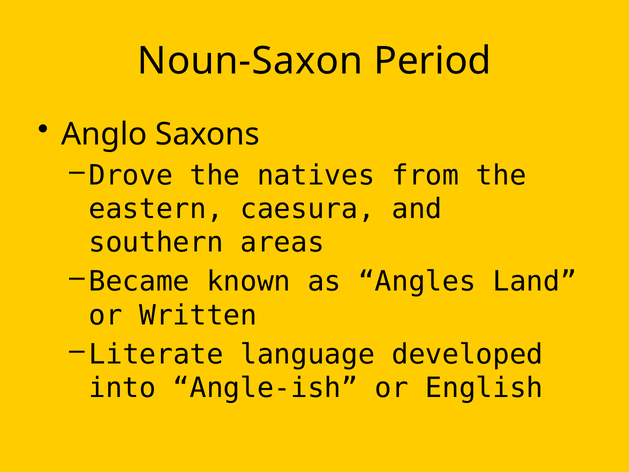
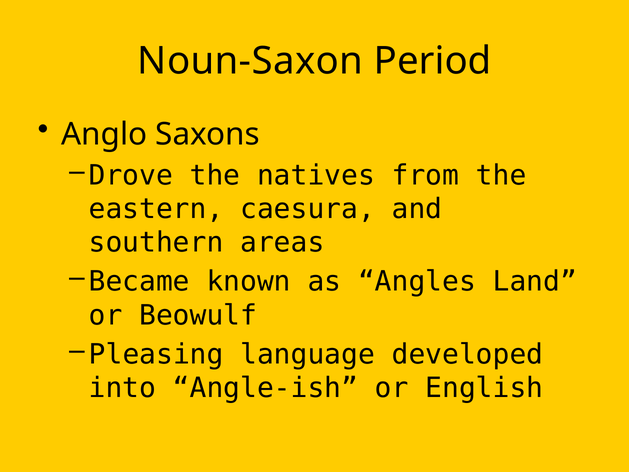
Written: Written -> Beowulf
Literate: Literate -> Pleasing
